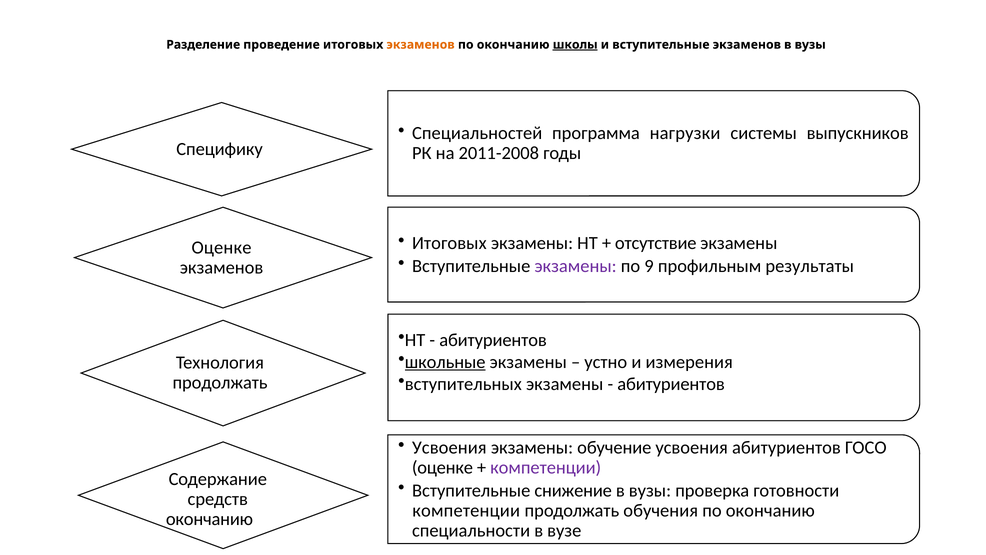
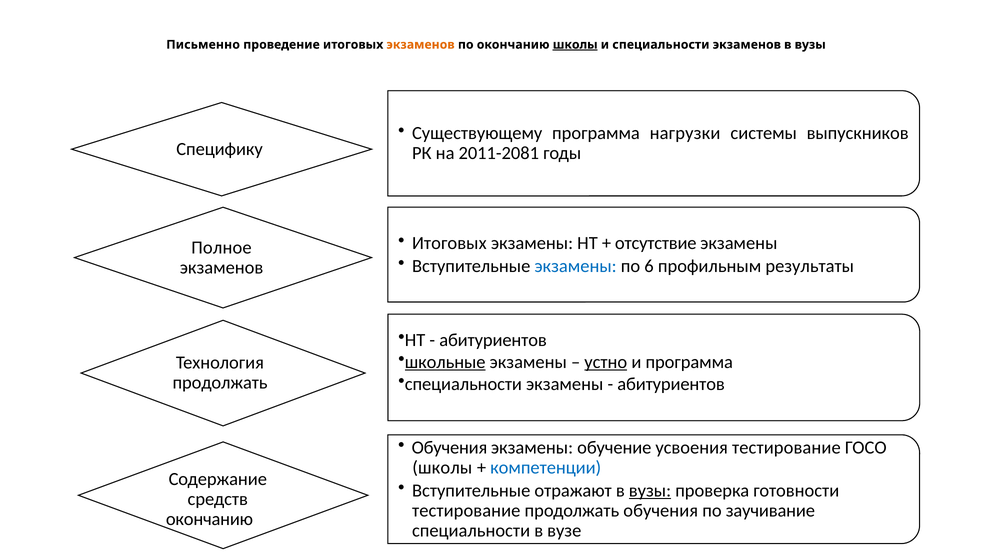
Разделение: Разделение -> Письменно
и вступительные: вступительные -> специальности
Специальностей: Специальностей -> Существующему
2011-2008: 2011-2008 -> 2011-2081
Оценке at (221, 247): Оценке -> Полное
экзамены at (576, 266) colour: purple -> blue
9: 9 -> 6
устно underline: none -> present
и измерения: измерения -> программа
вступительных at (463, 384): вступительных -> специальности
Усвоения at (449, 447): Усвоения -> Обучения
усвоения абитуриентов: абитуриентов -> тестирование
оценке at (442, 467): оценке -> школы
компетенции at (546, 467) colour: purple -> blue
снижение: снижение -> отражают
вузы at (650, 490) underline: none -> present
компетенции at (466, 510): компетенции -> тестирование
окончанию at (770, 510): окончанию -> заучивание
